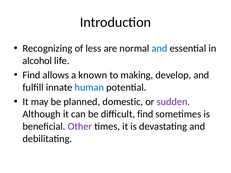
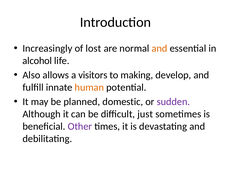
Recognizing: Recognizing -> Increasingly
less: less -> lost
and at (159, 48) colour: blue -> orange
Find at (31, 75): Find -> Also
known: known -> visitors
human colour: blue -> orange
difficult find: find -> just
